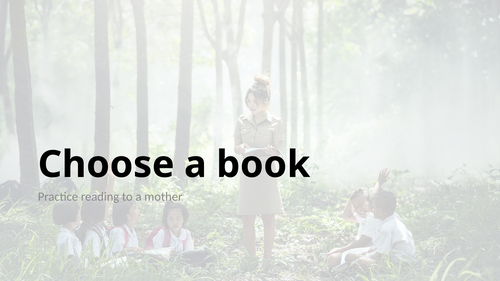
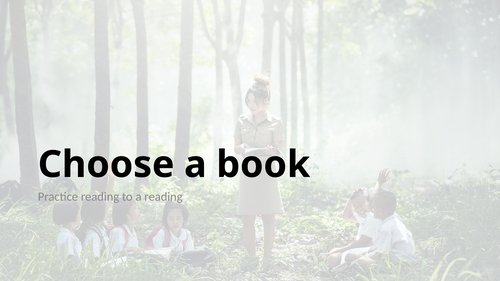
mother at (163, 197): mother -> reading
